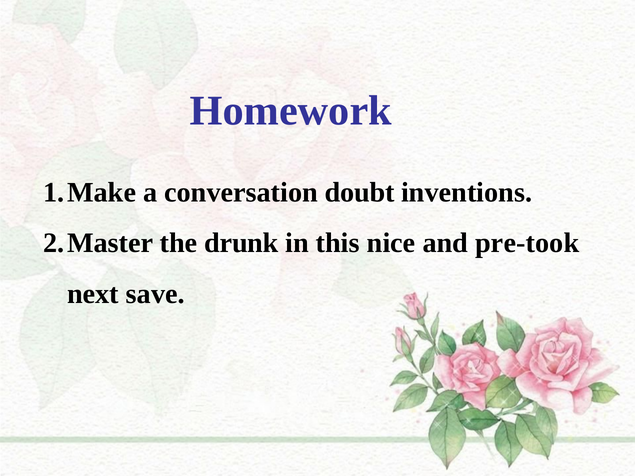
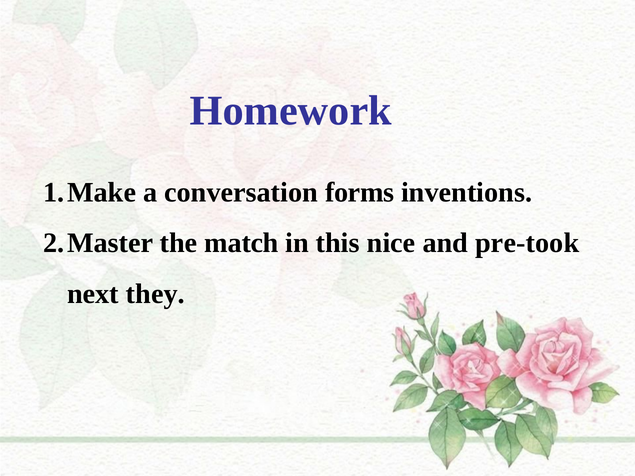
doubt: doubt -> forms
drunk: drunk -> match
save: save -> they
